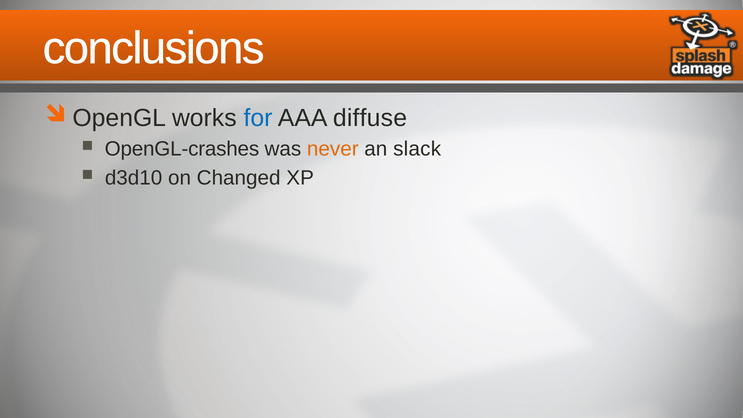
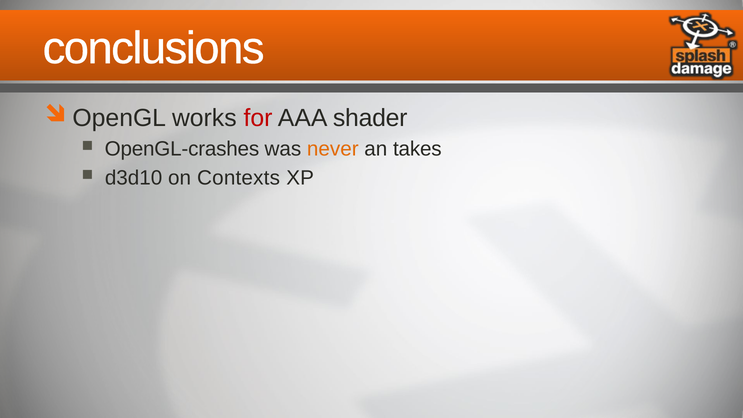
for colour: blue -> red
diffuse: diffuse -> shader
slack: slack -> takes
Changed: Changed -> Contexts
